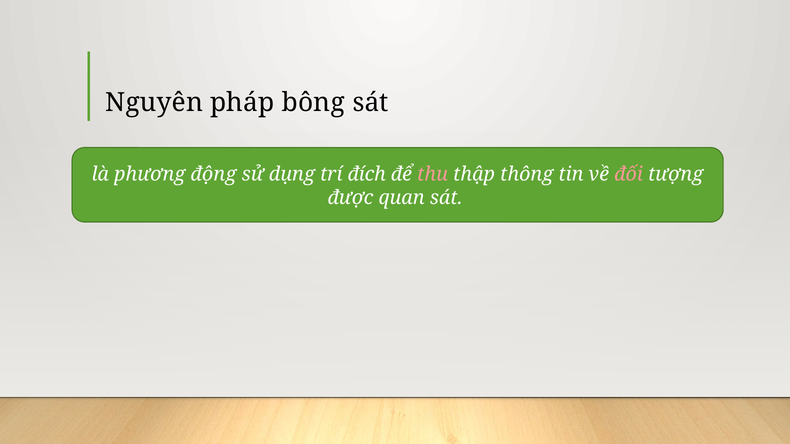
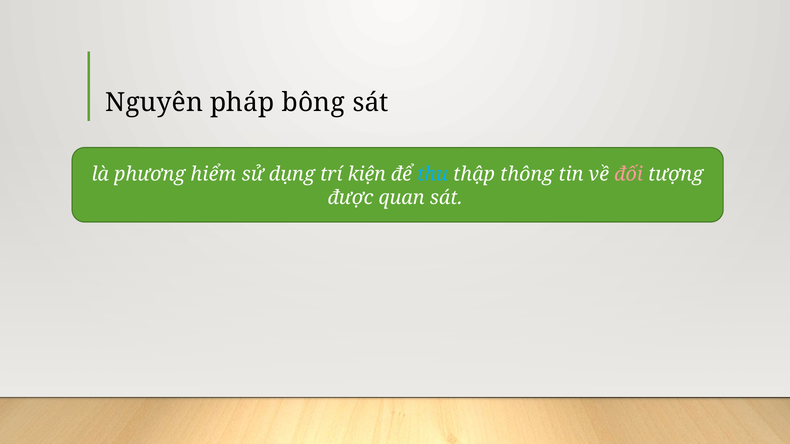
động: động -> hiểm
đích: đích -> kiện
thu colour: pink -> light blue
